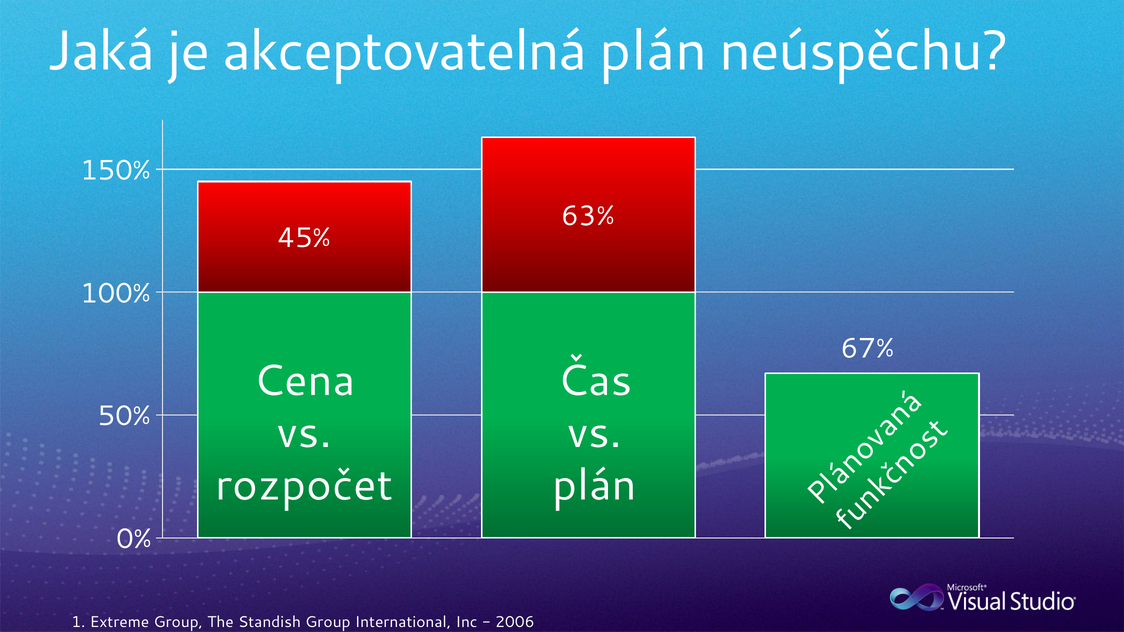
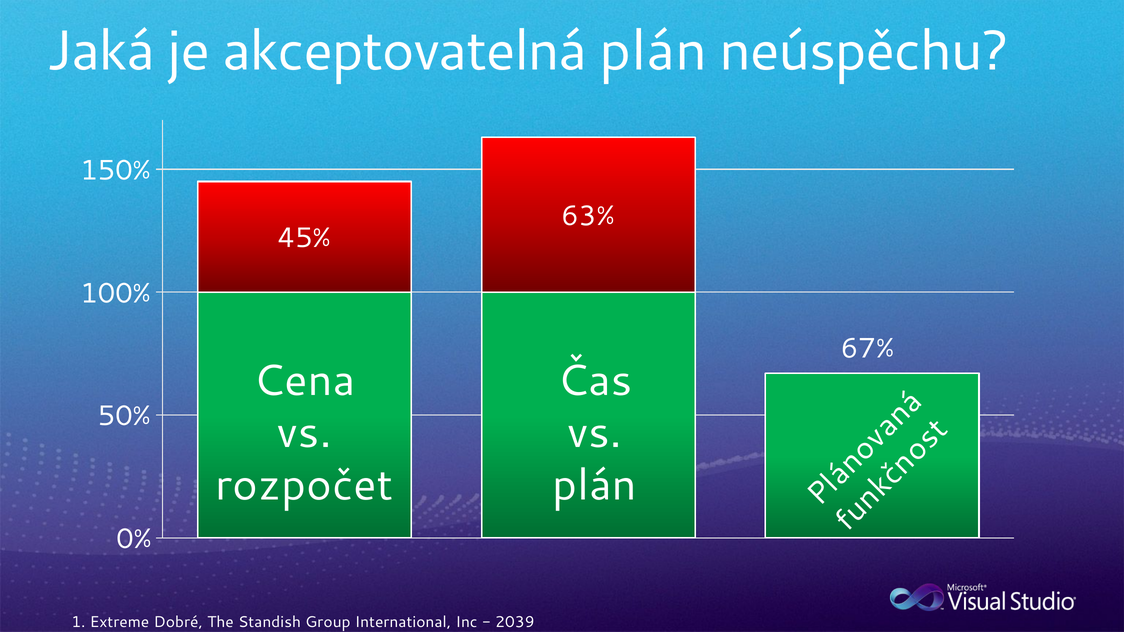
Extreme Group: Group -> Dobré
2006: 2006 -> 2039
